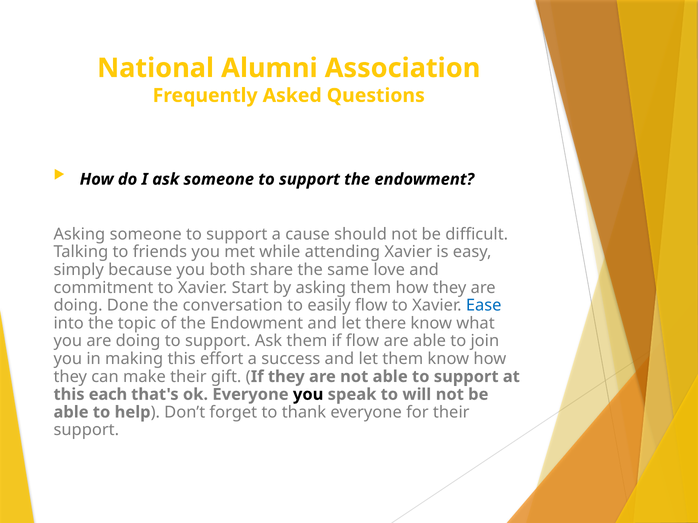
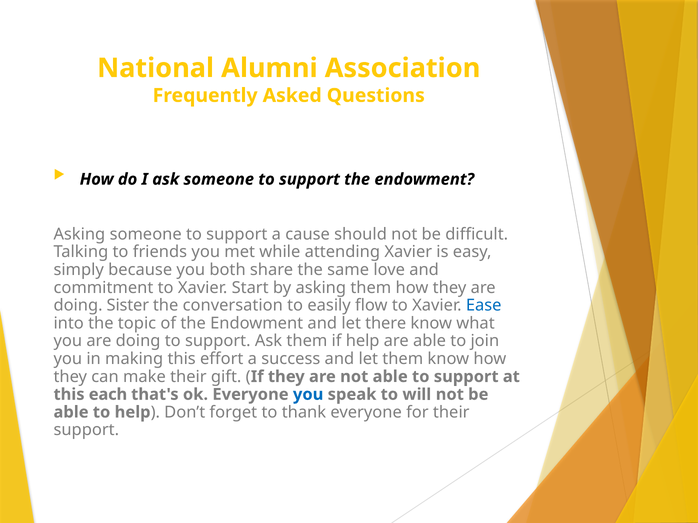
Done: Done -> Sister
if flow: flow -> help
you at (308, 395) colour: black -> blue
